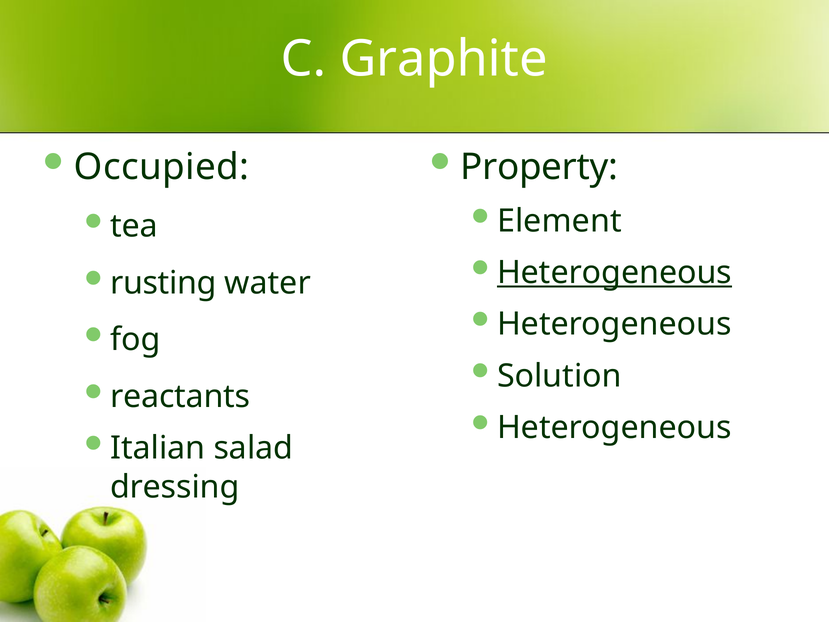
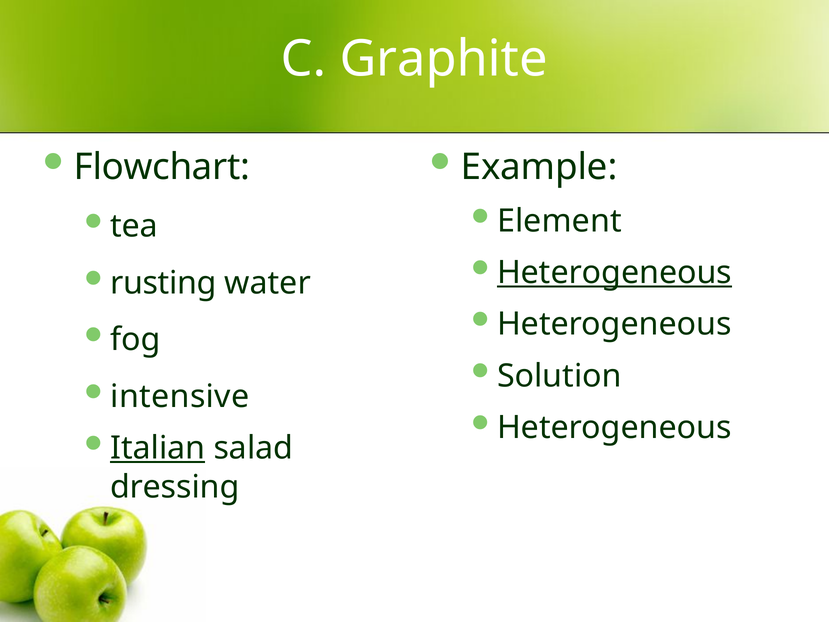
Occupied: Occupied -> Flowchart
Property: Property -> Example
reactants: reactants -> intensive
Italian underline: none -> present
